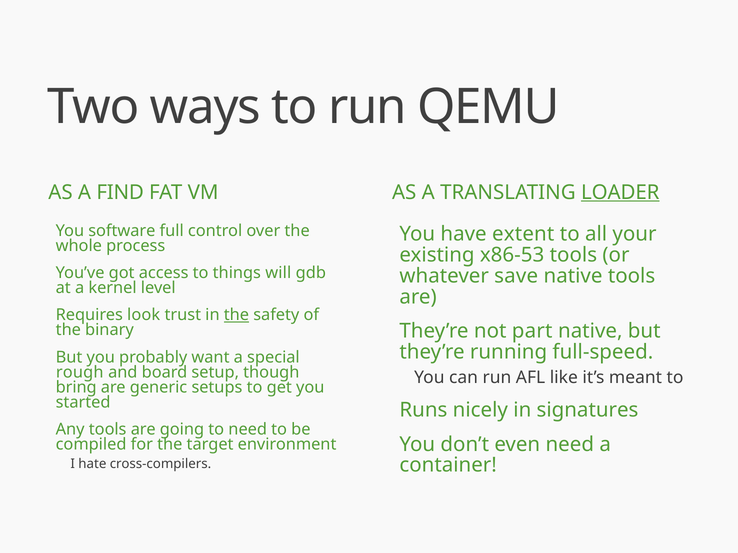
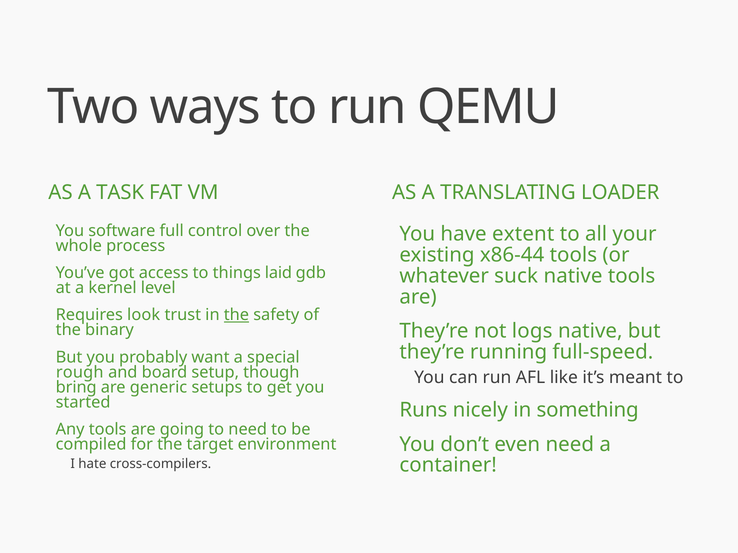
LOADER underline: present -> none
FIND: FIND -> TASK
x86-53: x86-53 -> x86-44
will: will -> laid
save: save -> suck
part: part -> logs
signatures: signatures -> something
